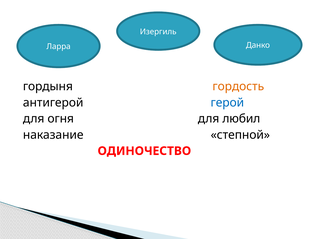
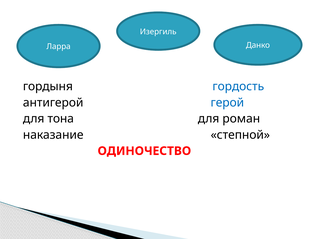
гордость colour: orange -> blue
огня: огня -> тона
любил: любил -> роман
